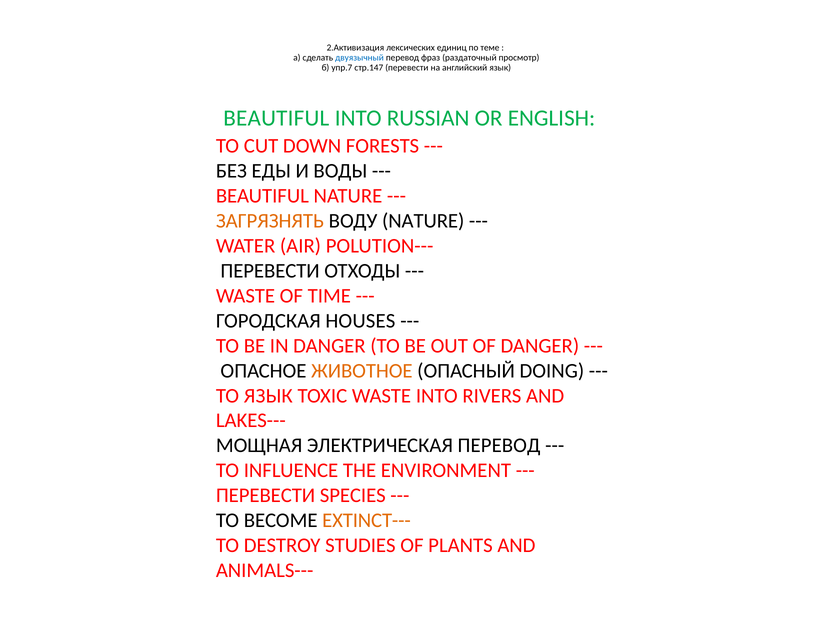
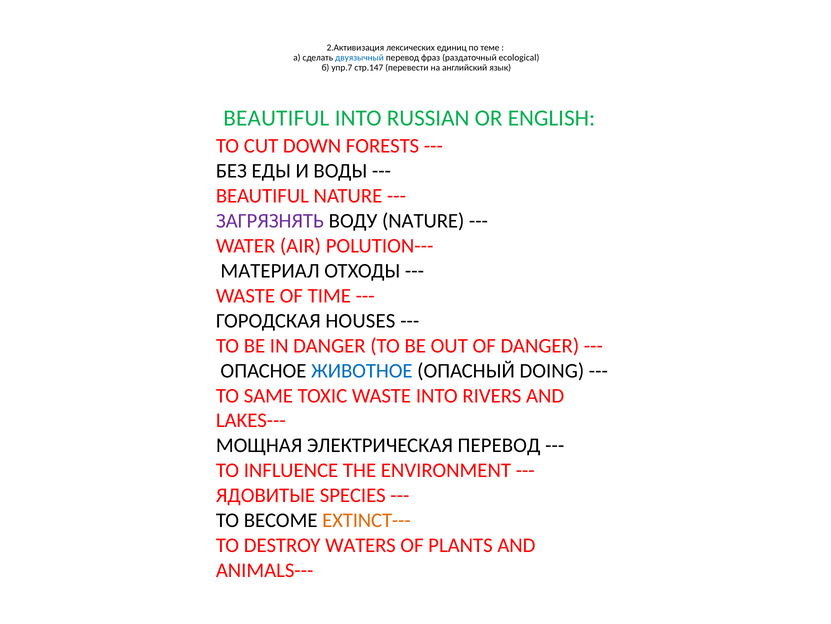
просмотр: просмотр -> ecological
ЗАГРЯЗНЯТЬ colour: orange -> purple
ПЕРЕВЕСТИ at (270, 271): ПЕРЕВЕСТИ -> МАТЕРИАЛ
ЖИВОТНОЕ colour: orange -> blue
TO ЯЗЫК: ЯЗЫК -> SAME
ПЕРЕВЕСТИ at (266, 495): ПЕРЕВЕСТИ -> ЯДОВИТЫЕ
STUDIES: STUDIES -> WATERS
